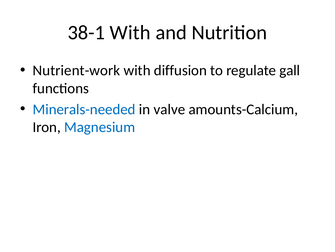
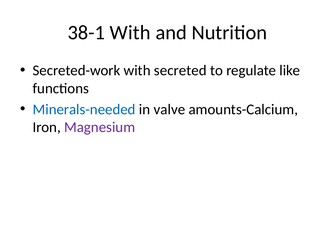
Nutrient-work: Nutrient-work -> Secreted-work
diffusion: diffusion -> secreted
gall: gall -> like
Magnesium colour: blue -> purple
